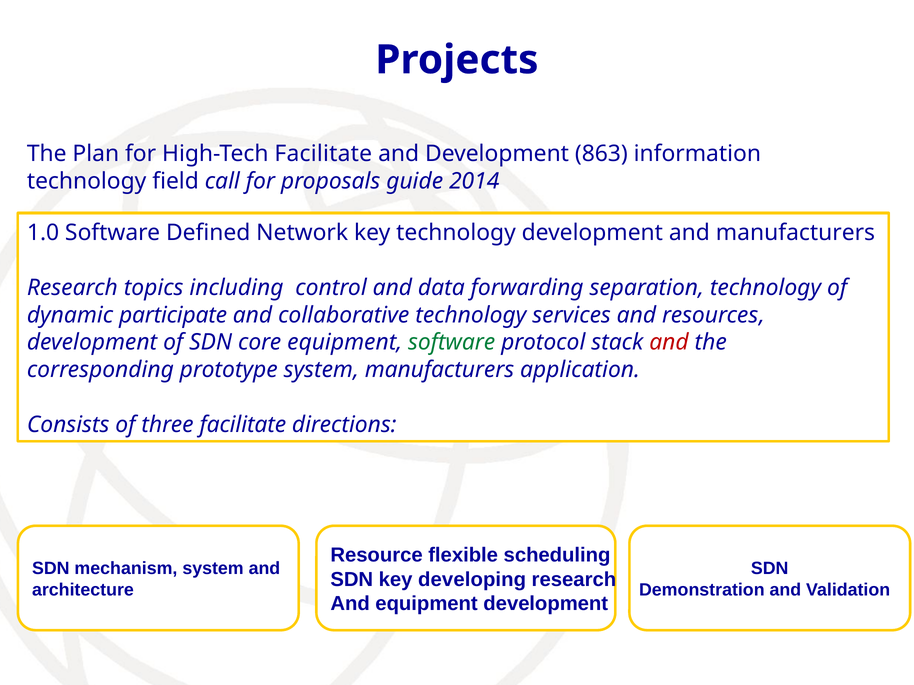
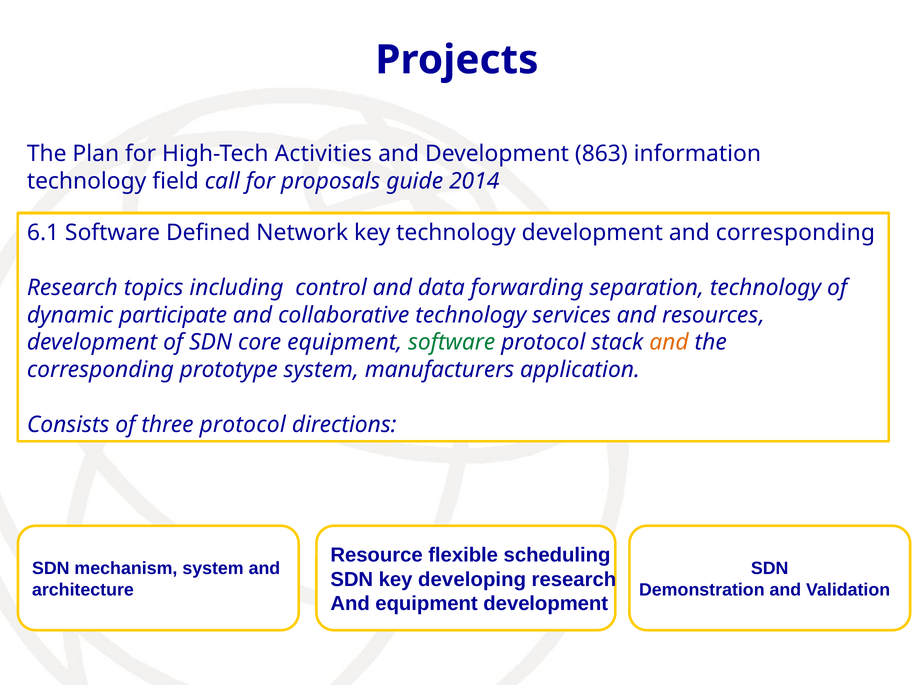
High-Tech Facilitate: Facilitate -> Activities
1.0: 1.0 -> 6.1
and manufacturers: manufacturers -> corresponding
and at (669, 343) colour: red -> orange
three facilitate: facilitate -> protocol
